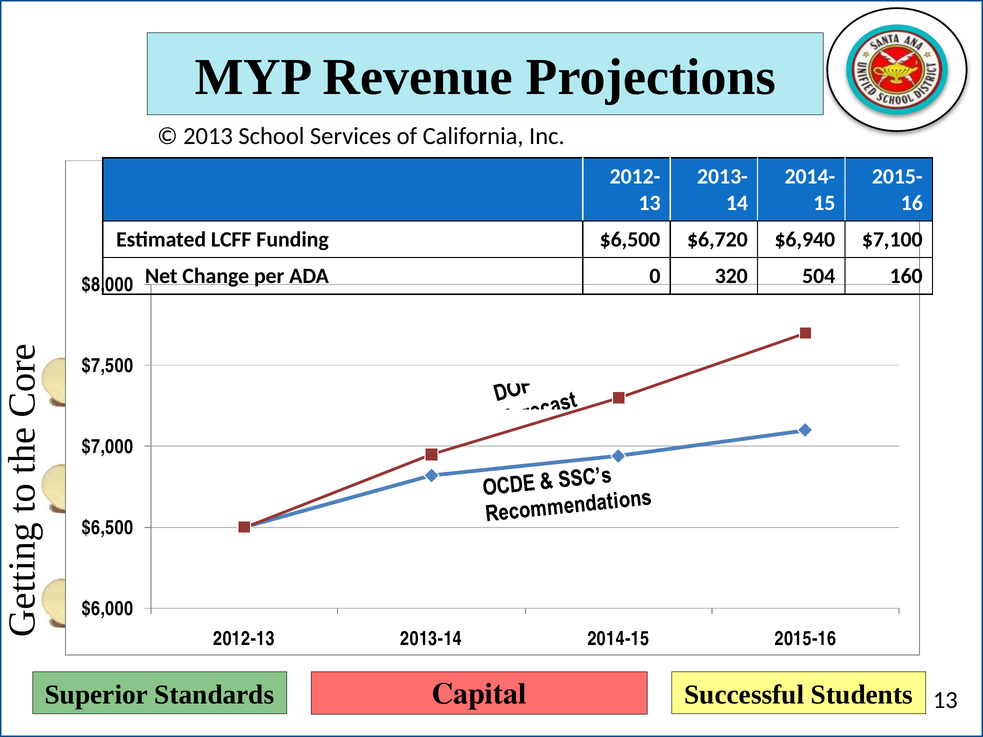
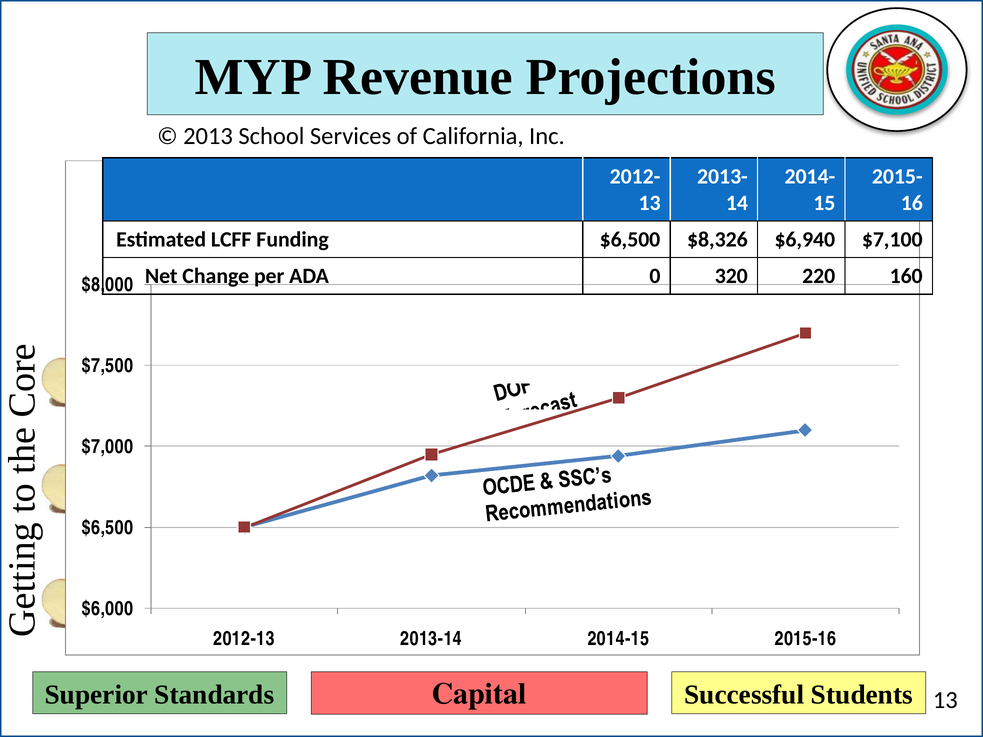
$6,720: $6,720 -> $8,326
504: 504 -> 220
